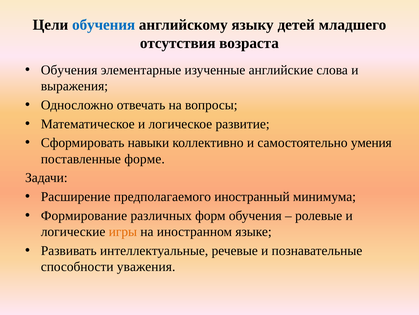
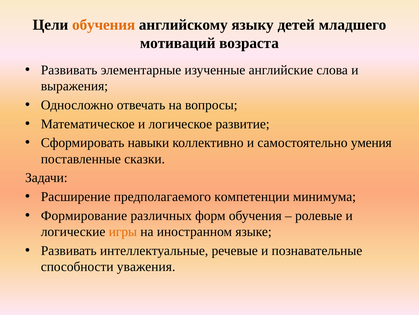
обучения at (104, 25) colour: blue -> orange
отсутствия: отсутствия -> мотиваций
Обучения at (69, 70): Обучения -> Развивать
форме: форме -> сказки
иностранный: иностранный -> компетенции
